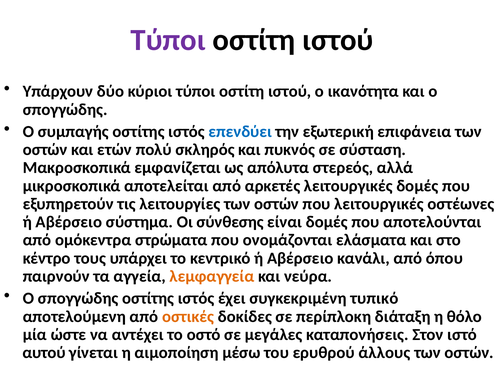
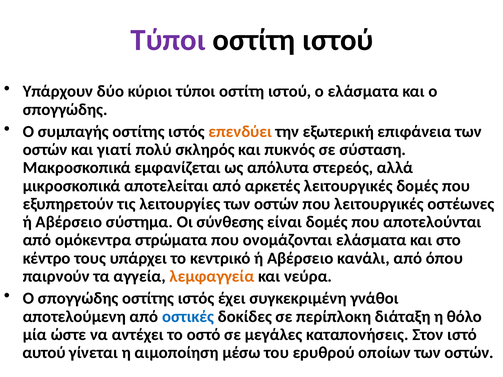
ο ικανότητα: ικανότητα -> ελάσματα
επενδύει colour: blue -> orange
ετών: ετών -> γιατί
τυπικό: τυπικό -> γνάθοι
οστικές colour: orange -> blue
άλλους: άλλους -> οποίων
